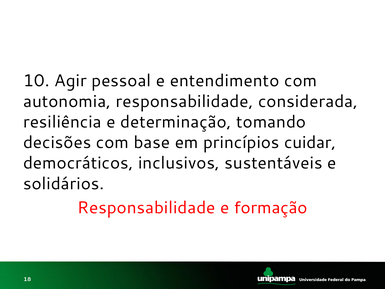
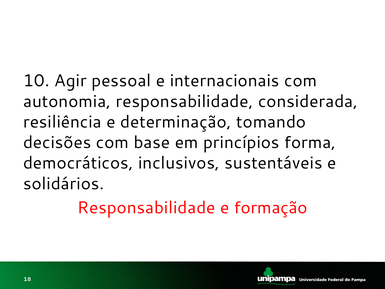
entendimento: entendimento -> internacionais
cuidar: cuidar -> forma
